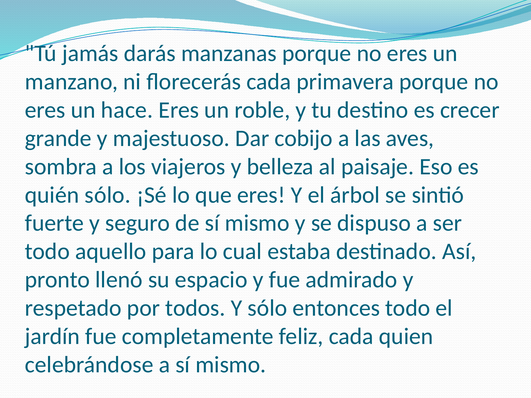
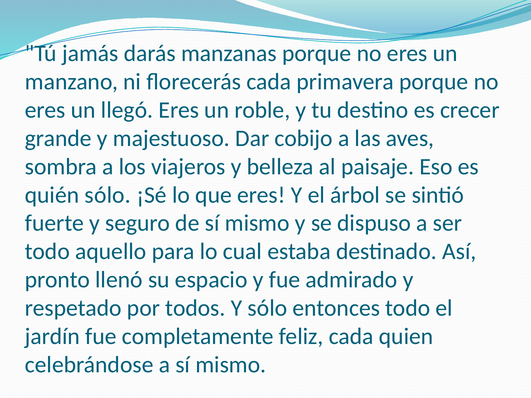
hace: hace -> llegó
